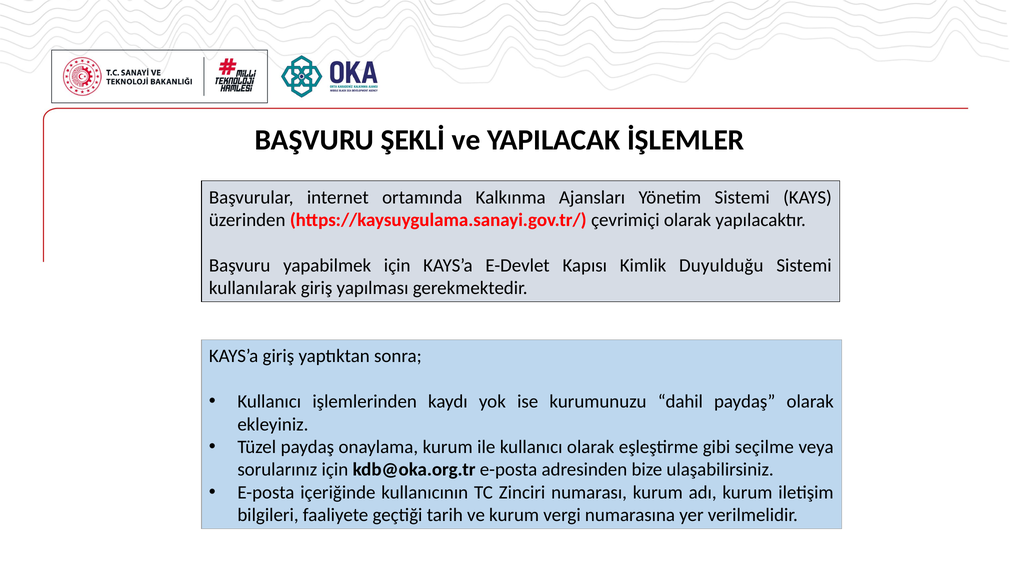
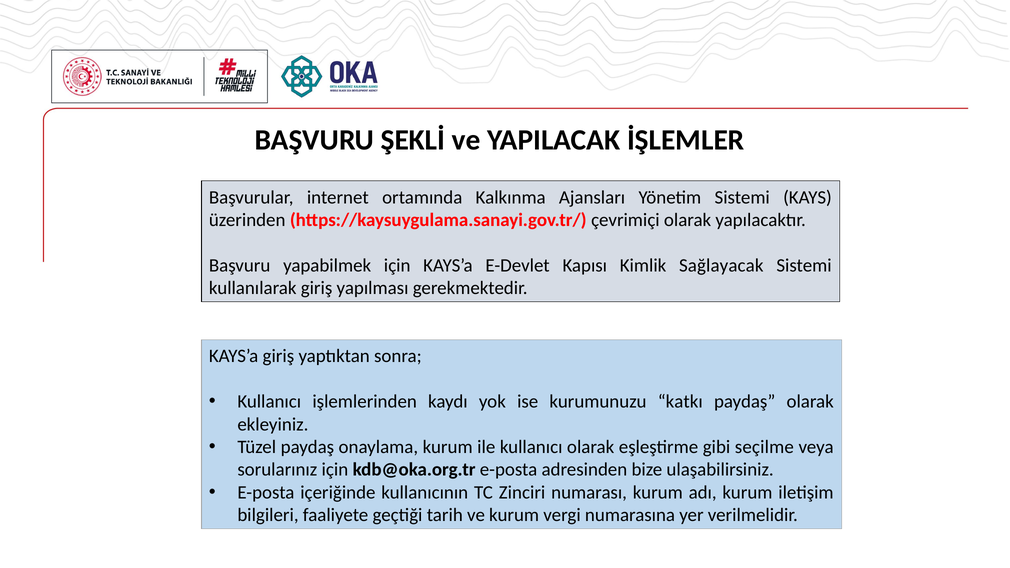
Duyulduğu: Duyulduğu -> Sağlayacak
dahil: dahil -> katkı
